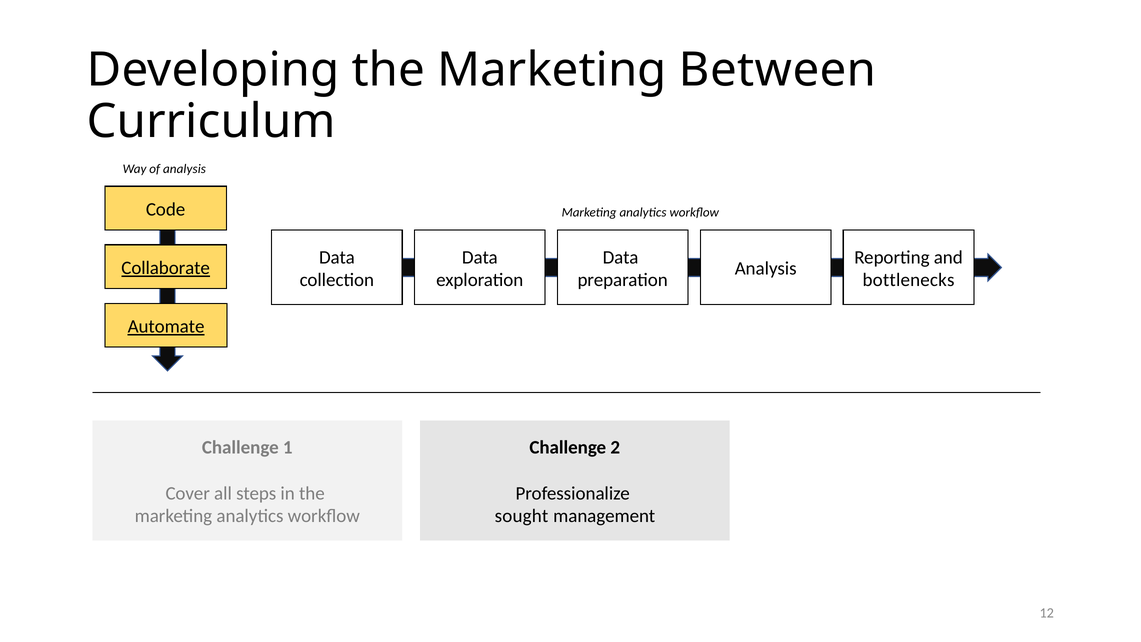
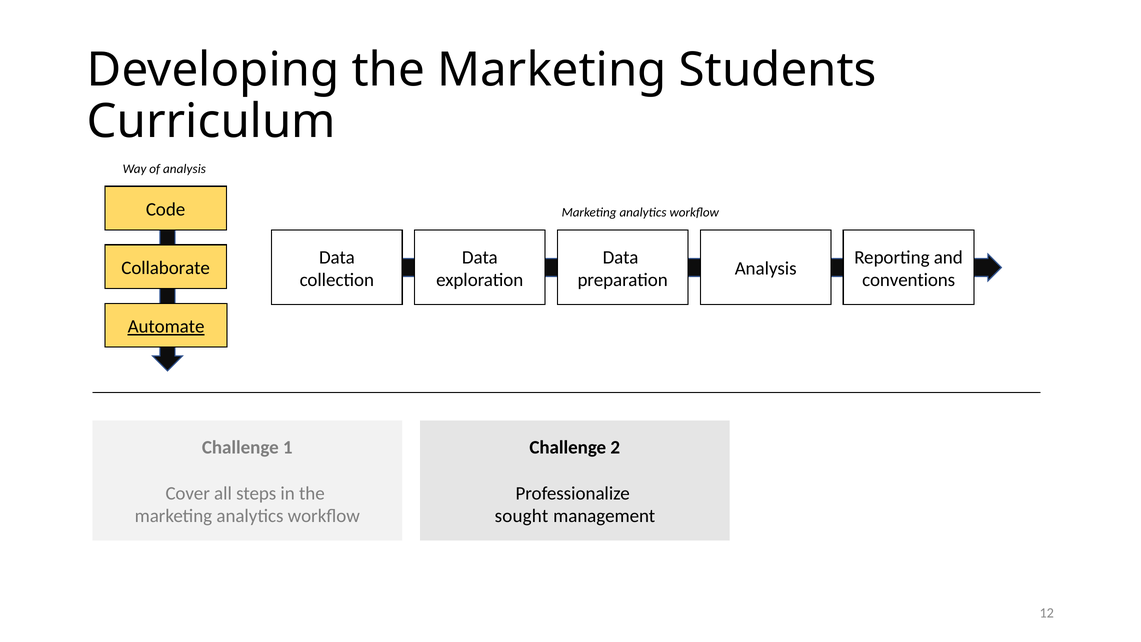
Between: Between -> Students
Collaborate underline: present -> none
bottlenecks: bottlenecks -> conventions
